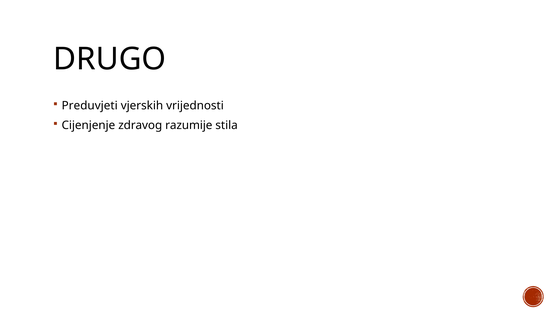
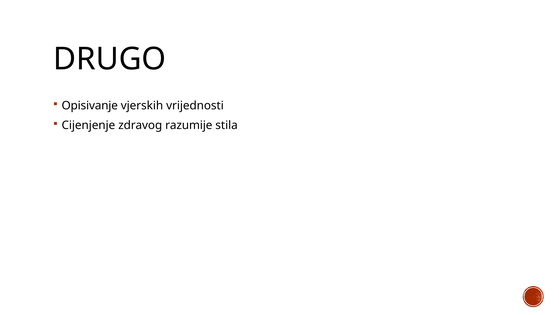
Preduvjeti: Preduvjeti -> Opisivanje
